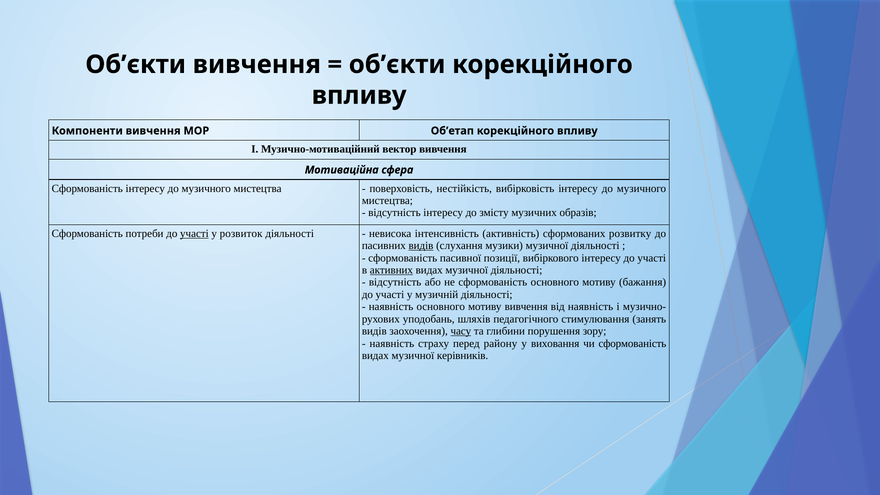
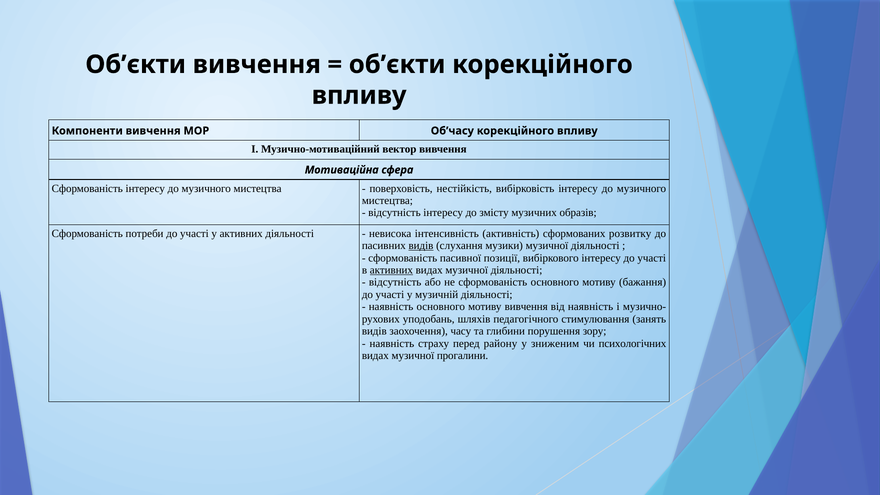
Об’етап: Об’етап -> Об’часу
участі at (194, 233) underline: present -> none
у розвиток: розвиток -> активних
часу underline: present -> none
виховання: виховання -> зниженим
чи сформованість: сформованість -> психологічних
керівників: керівників -> прогалини
